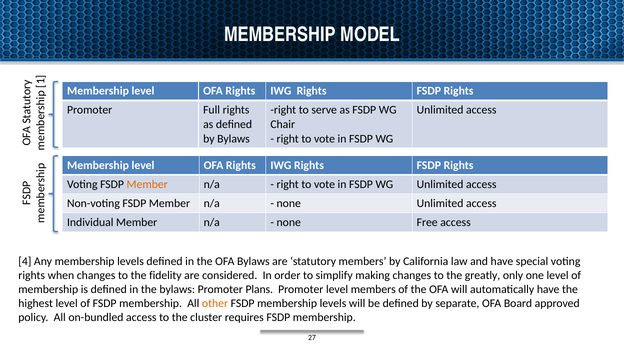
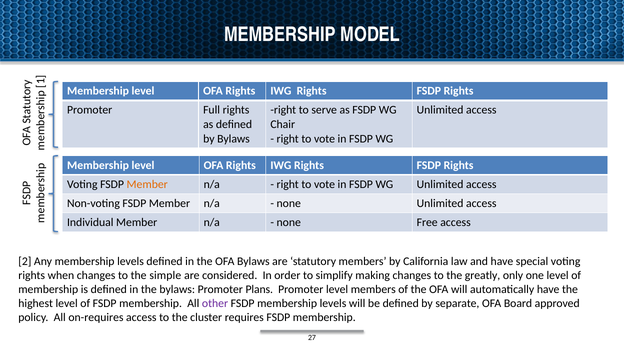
4: 4 -> 2
fidelity: fidelity -> simple
other colour: orange -> purple
on-bundled: on-bundled -> on-requires
